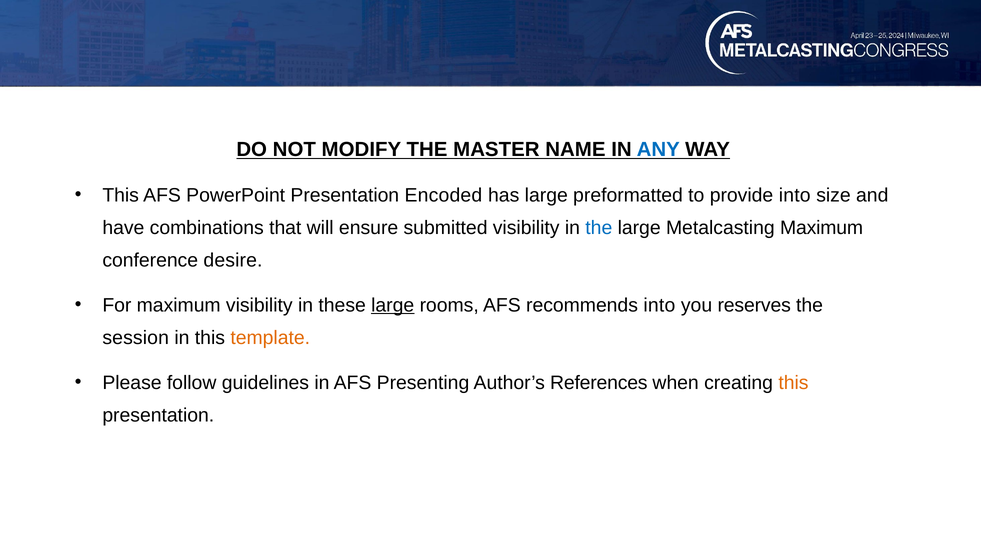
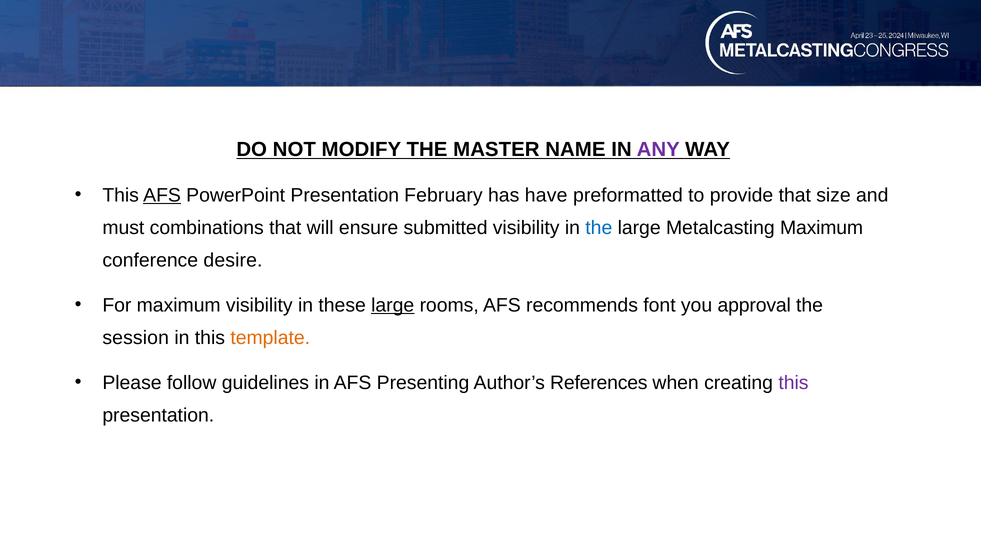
ANY colour: blue -> purple
AFS at (162, 195) underline: none -> present
Encoded: Encoded -> February
has large: large -> have
provide into: into -> that
have: have -> must
recommends into: into -> font
reserves: reserves -> approval
this at (793, 383) colour: orange -> purple
